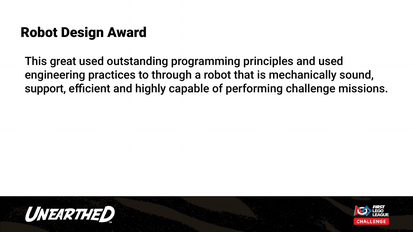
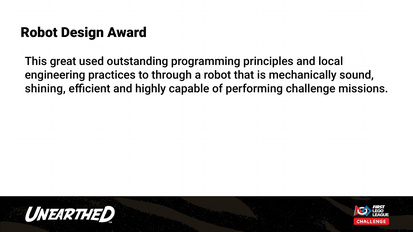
and used: used -> local
support: support -> shining
